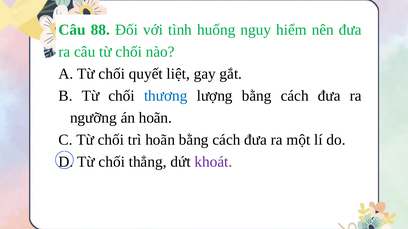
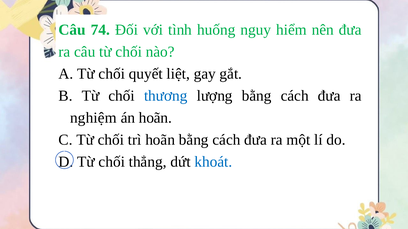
88: 88 -> 74
ngưỡng: ngưỡng -> nghiệm
khoát colour: purple -> blue
